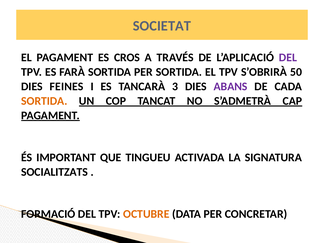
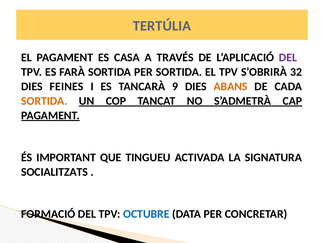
SOCIETAT: SOCIETAT -> TERTÚLIA
CROS: CROS -> CASA
50: 50 -> 32
3: 3 -> 9
ABANS colour: purple -> orange
OCTUBRE colour: orange -> blue
